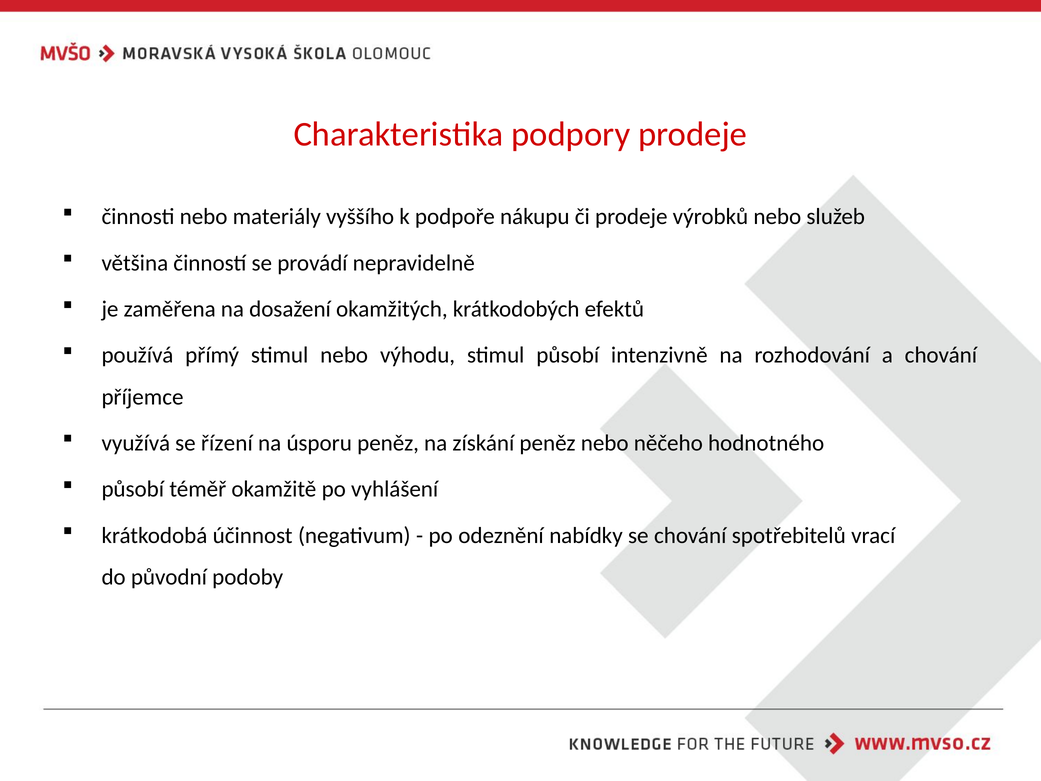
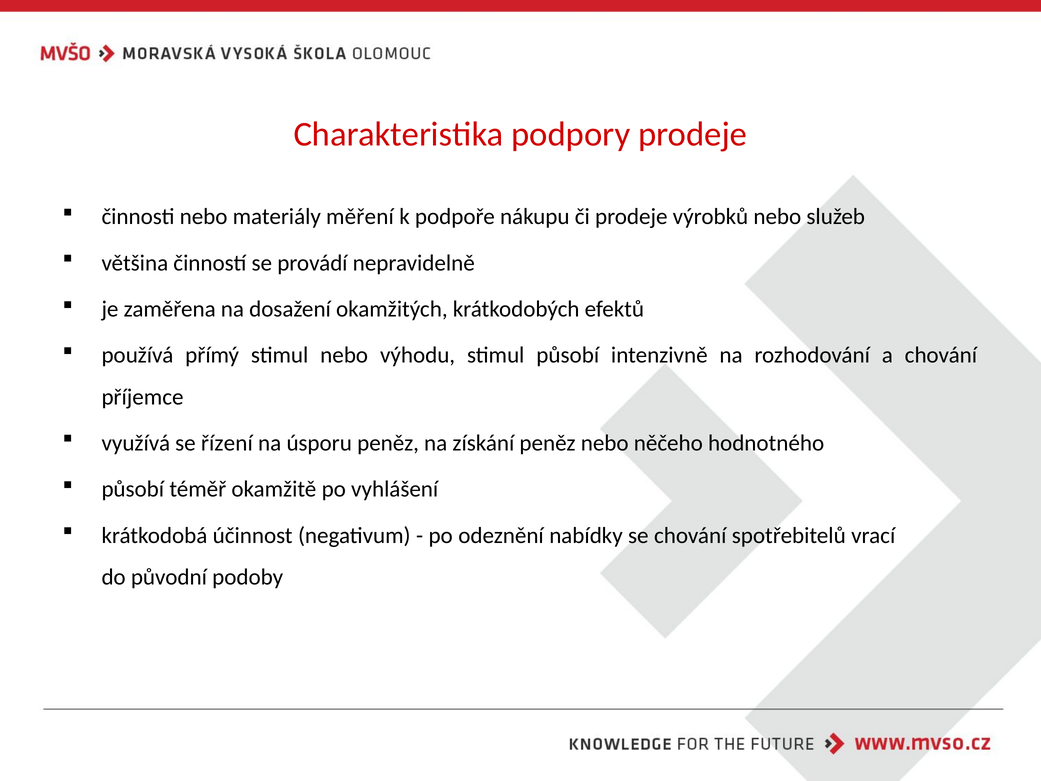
vyššího: vyššího -> měření
